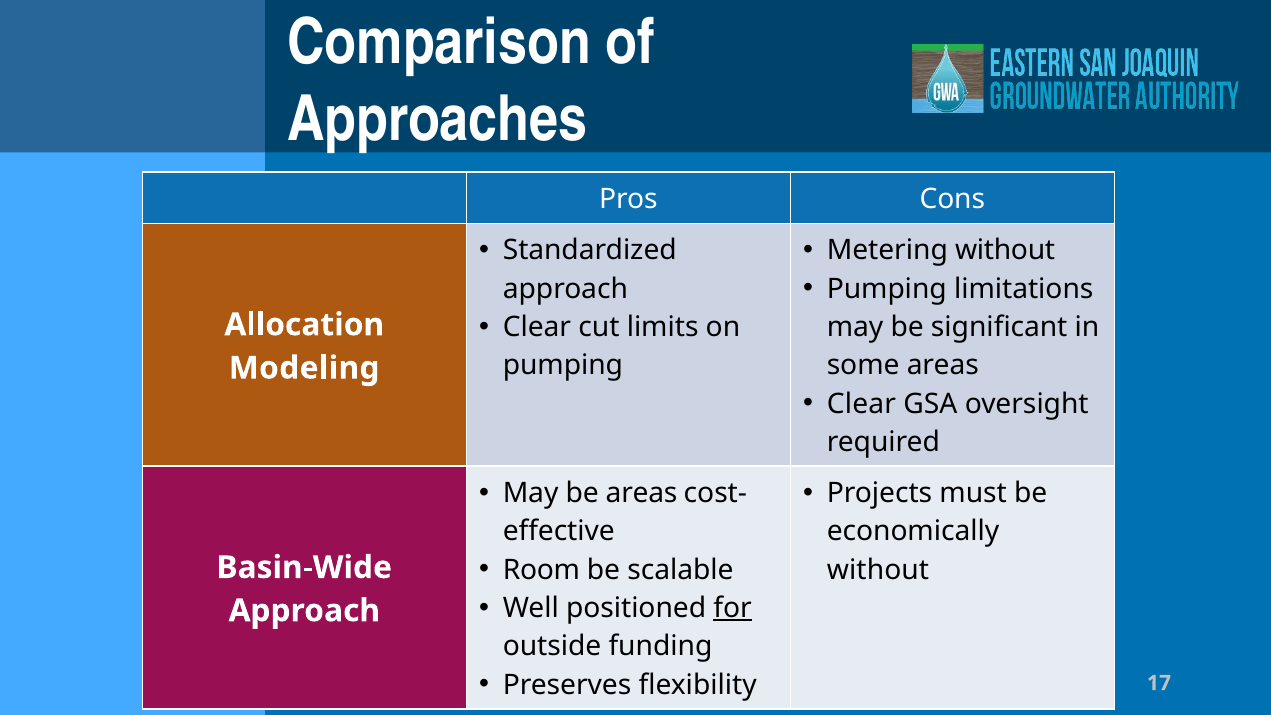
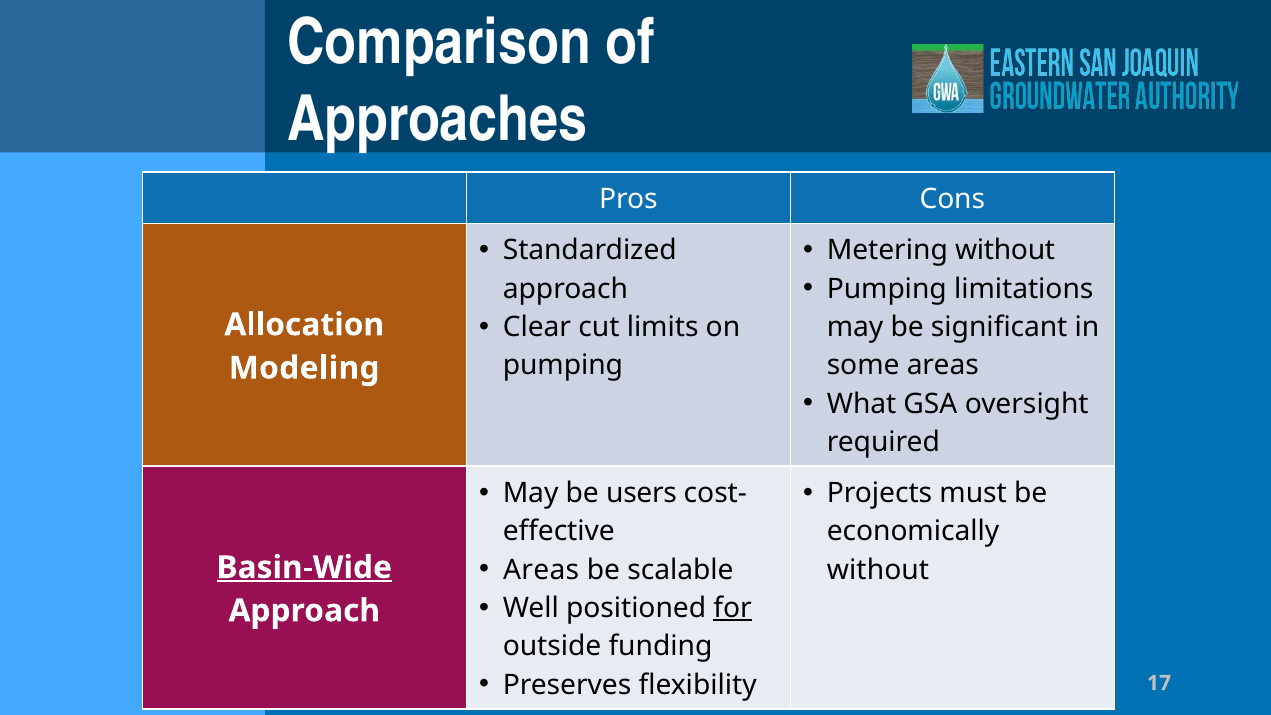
Clear at (861, 404): Clear -> What
be areas: areas -> users
Room at (541, 570): Room -> Areas
Basin-Wide underline: none -> present
